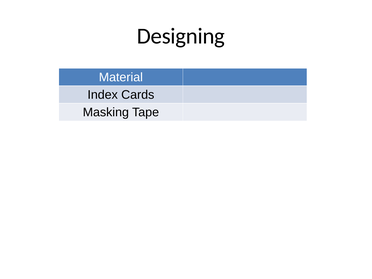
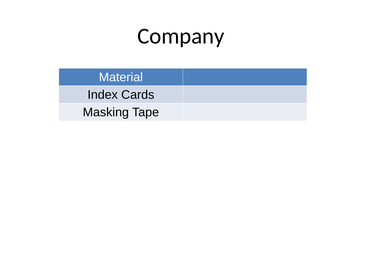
Designing: Designing -> Company
